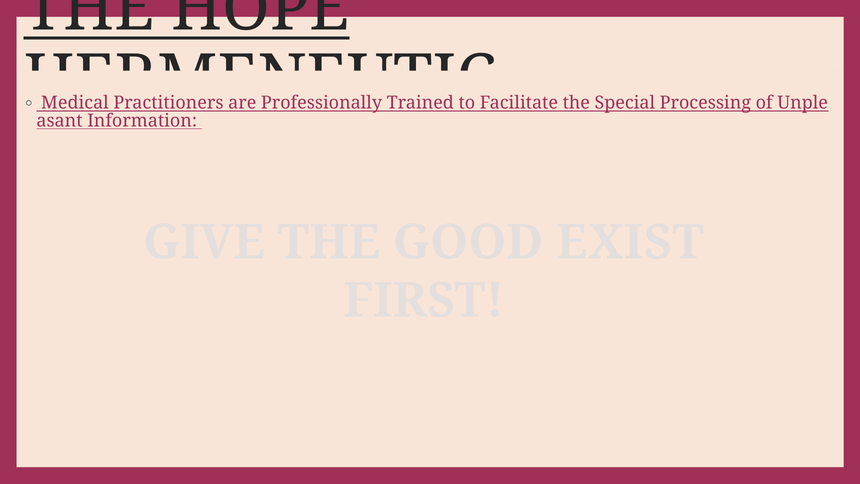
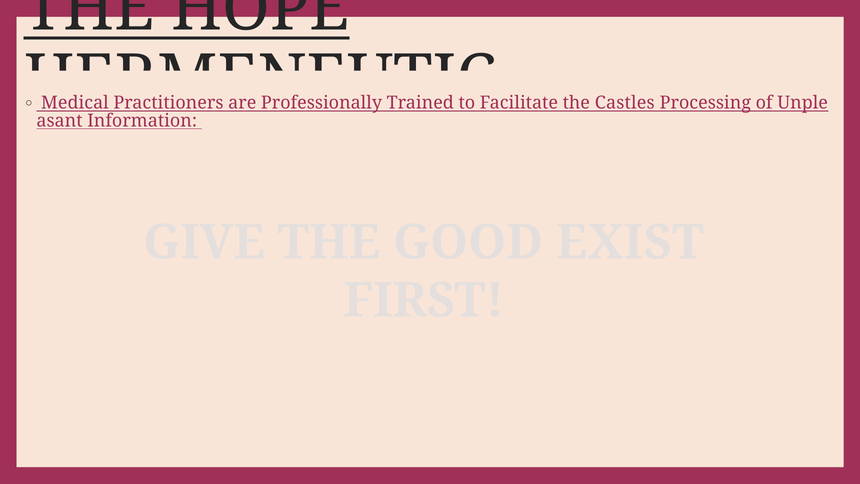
Special: Special -> Castles
